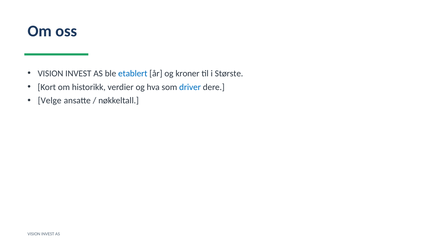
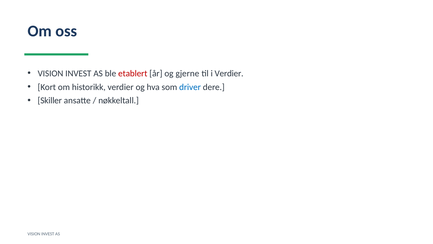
etablert colour: blue -> red
kroner: kroner -> gjerne
i Største: Største -> Verdier
Velge: Velge -> Skiller
